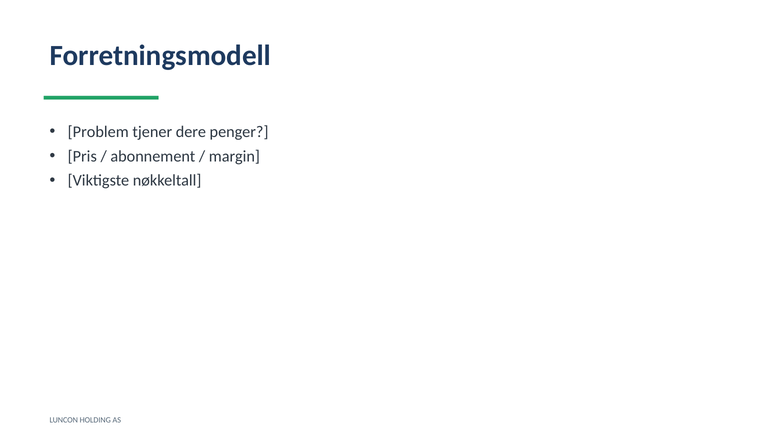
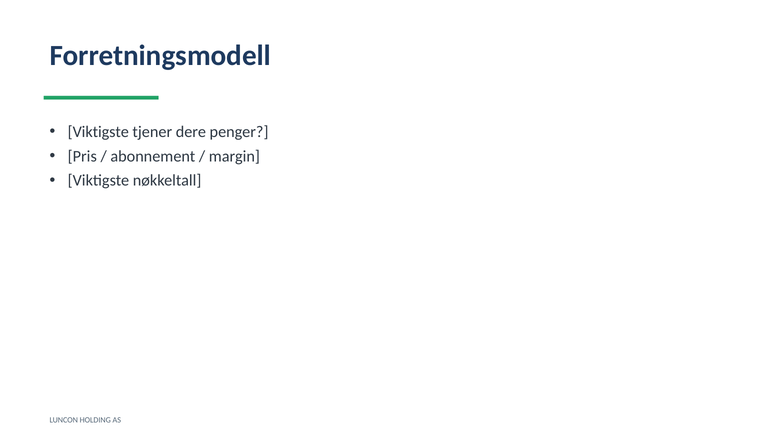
Problem at (98, 132): Problem -> Viktigste
